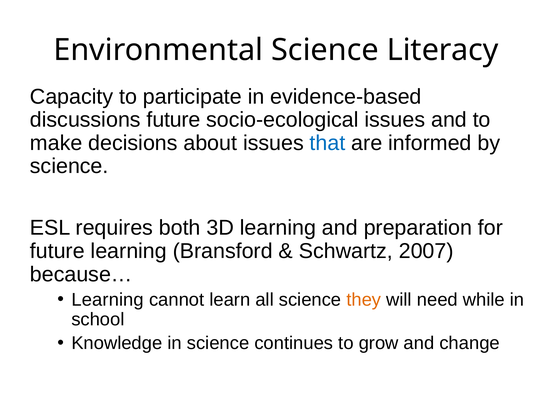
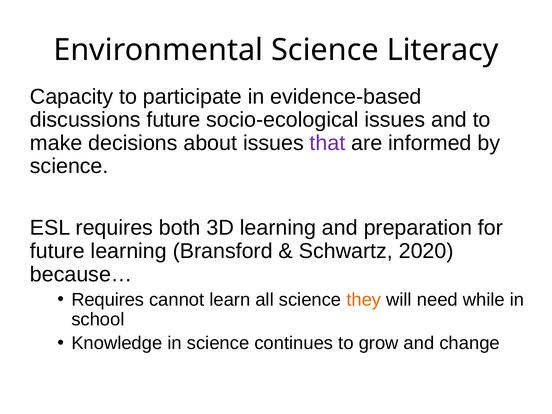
that colour: blue -> purple
2007: 2007 -> 2020
Learning at (108, 300): Learning -> Requires
